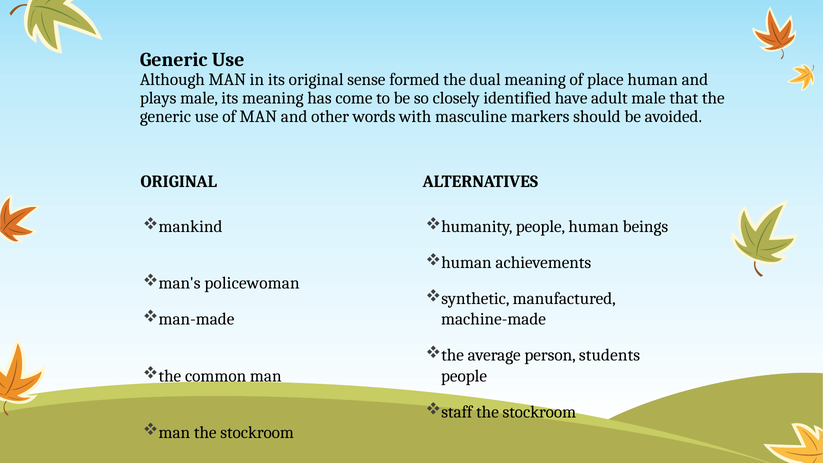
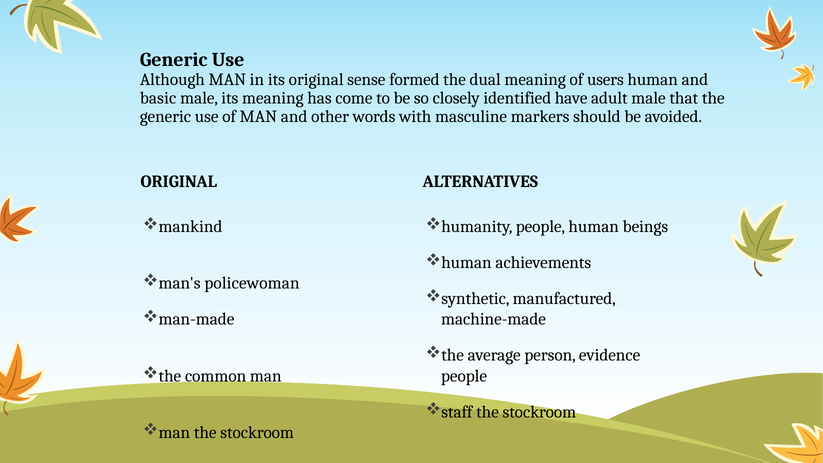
place: place -> users
plays: plays -> basic
students: students -> evidence
